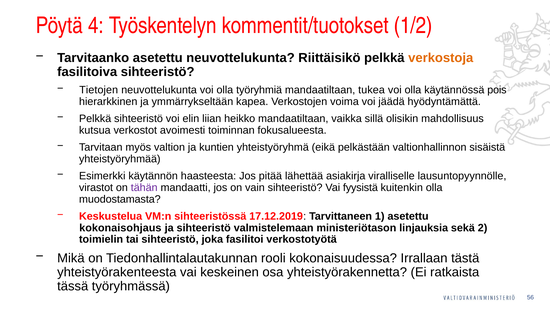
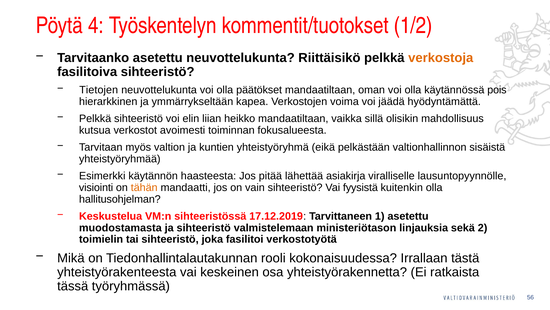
työryhmiä: työryhmiä -> päätökset
tukea: tukea -> oman
virastot: virastot -> visiointi
tähän colour: purple -> orange
muodostamasta: muodostamasta -> hallitusohjelman
kokonaisohjaus: kokonaisohjaus -> muodostamasta
